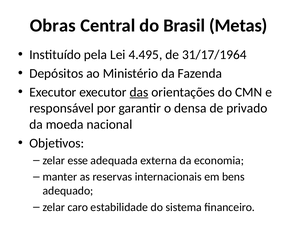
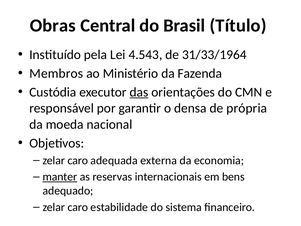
Metas: Metas -> Título
4.495: 4.495 -> 4.543
31/17/1964: 31/17/1964 -> 31/33/1964
Depósitos: Depósitos -> Membros
Executor at (53, 92): Executor -> Custódia
privado: privado -> própria
esse at (78, 160): esse -> caro
manter underline: none -> present
